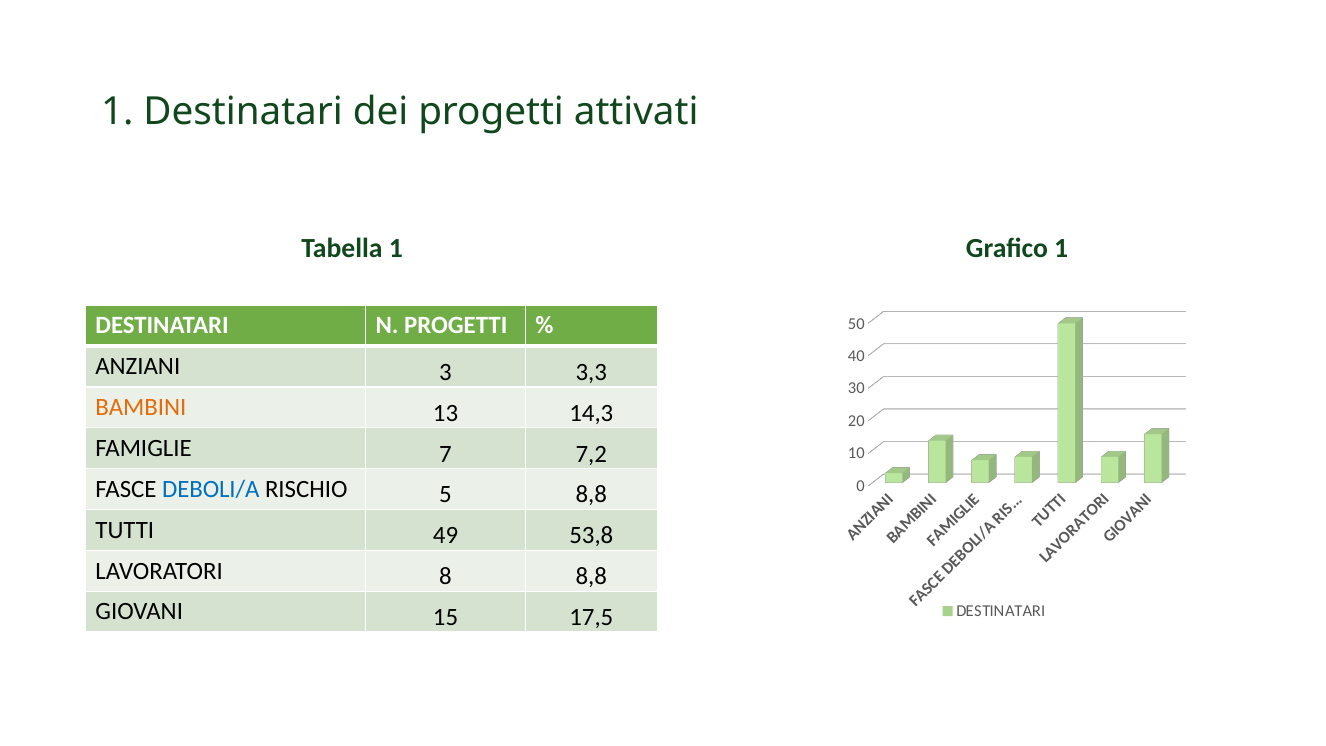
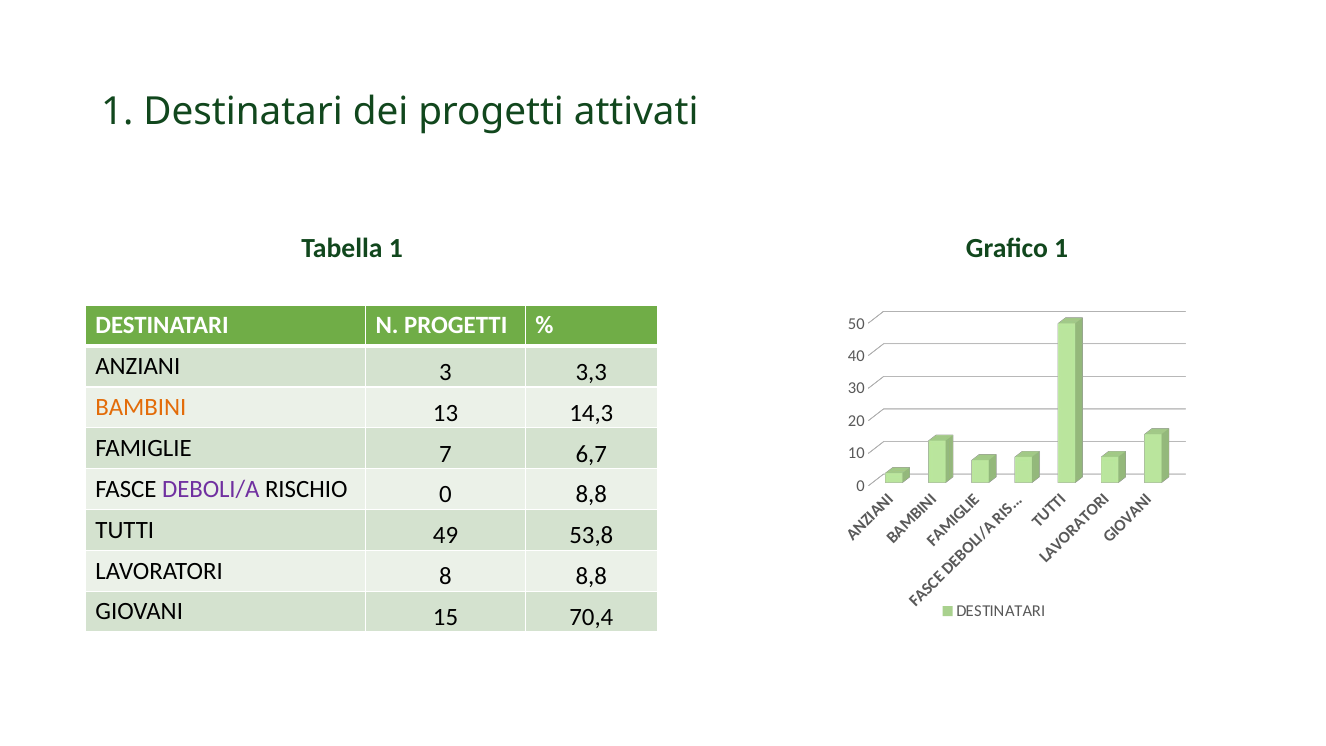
7,2: 7,2 -> 6,7
DEBOLI/A colour: blue -> purple
RISCHIO 5: 5 -> 0
17,5: 17,5 -> 70,4
